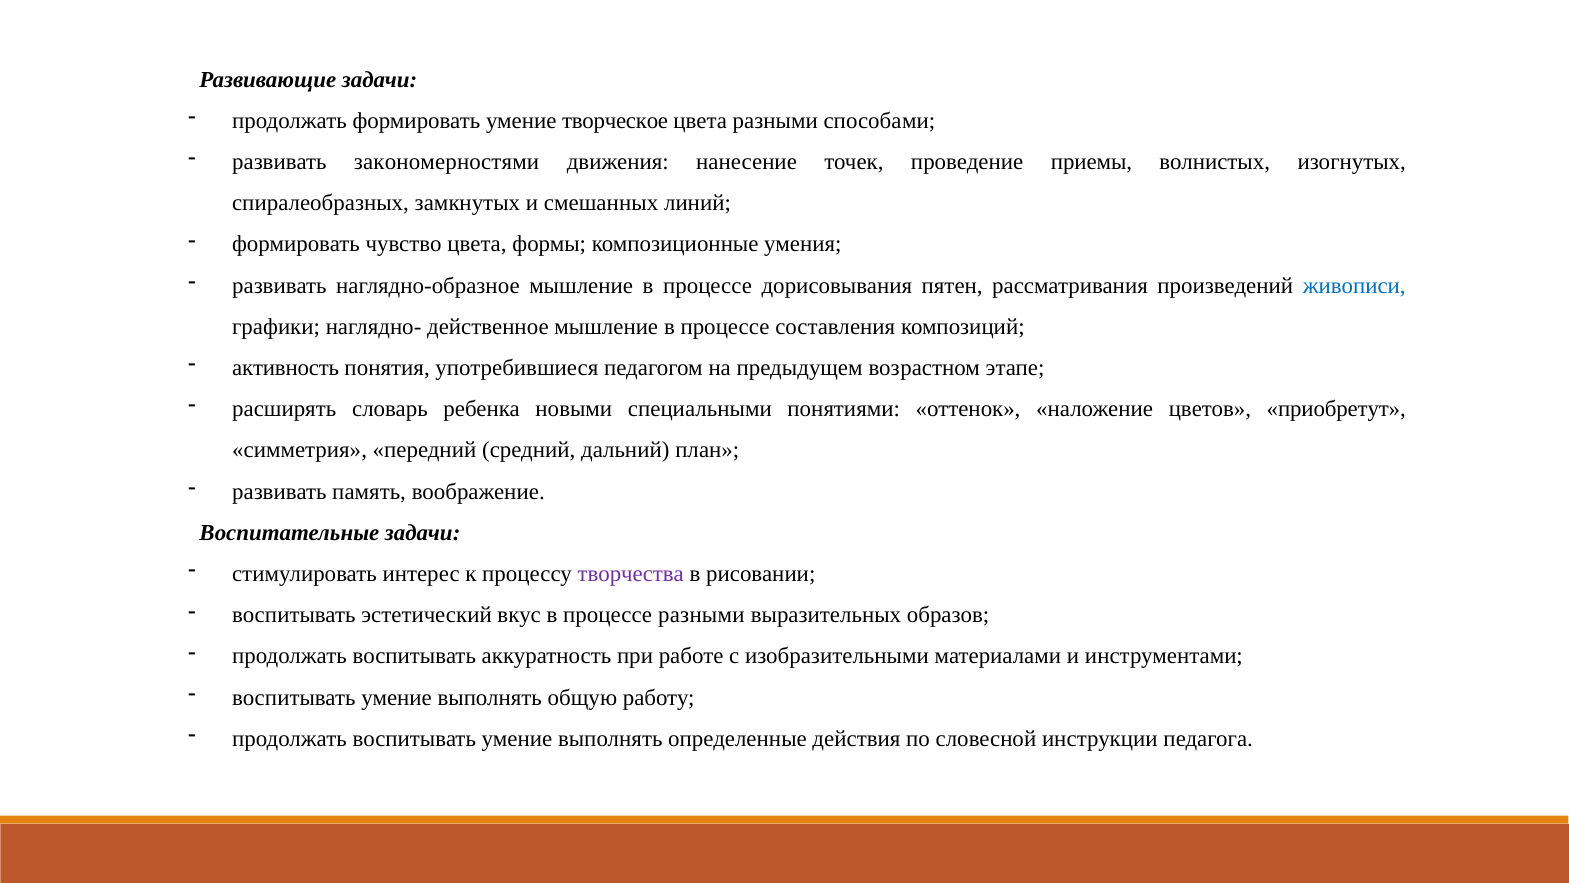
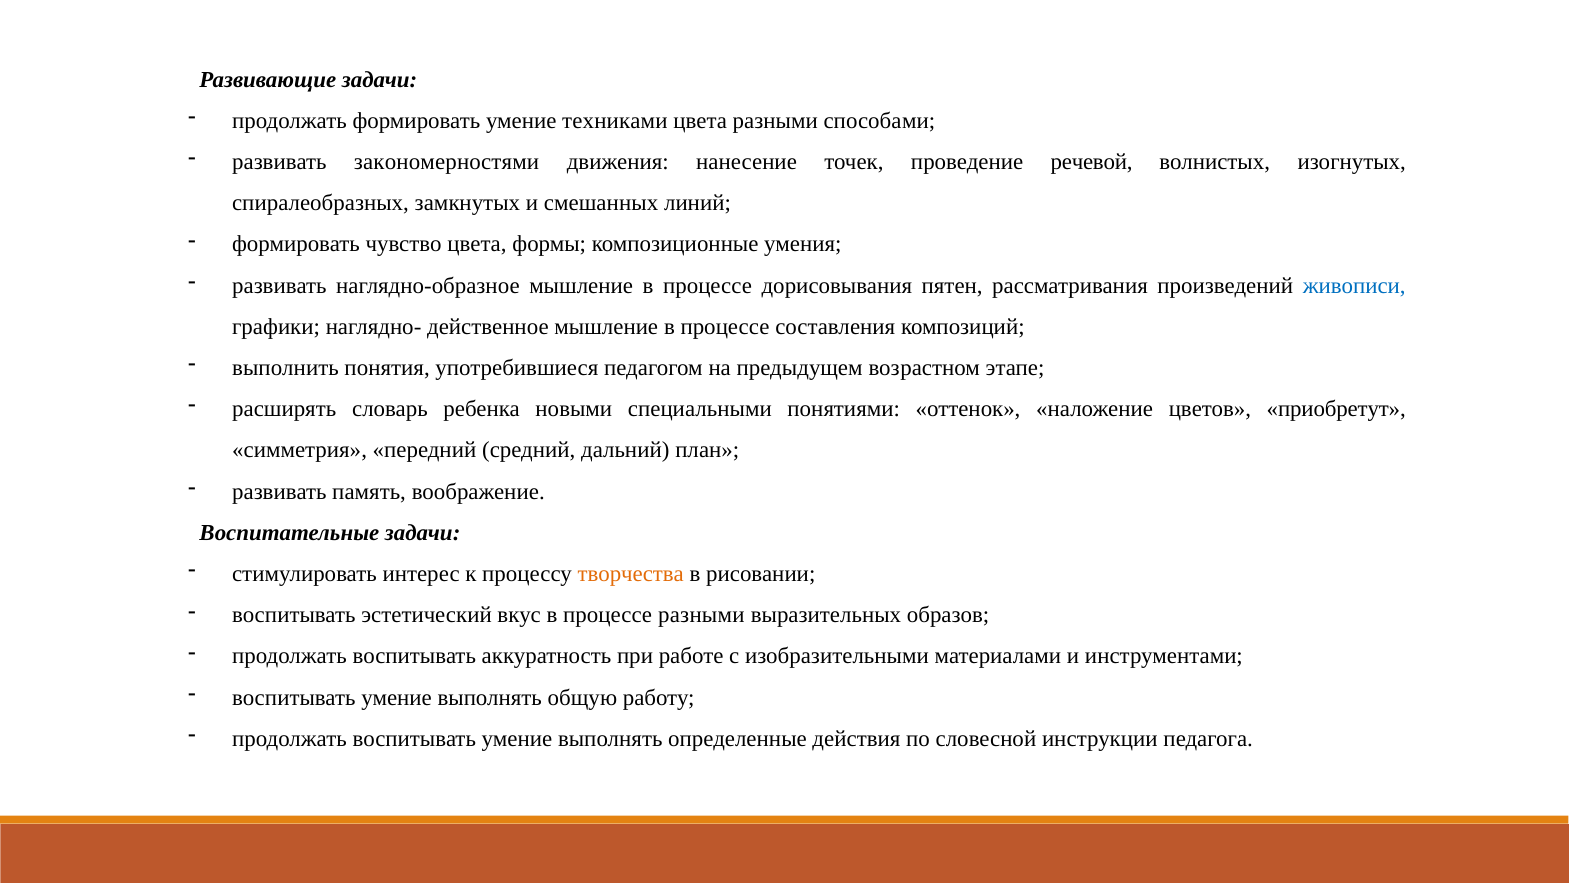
творческое: творческое -> техниками
приемы: приемы -> речевой
активность: активность -> выполнить
творчества colour: purple -> orange
